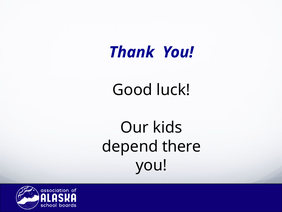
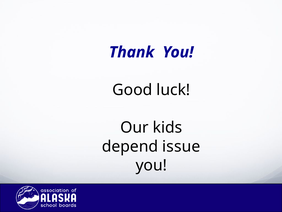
there: there -> issue
